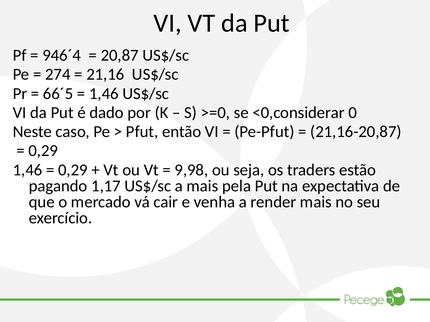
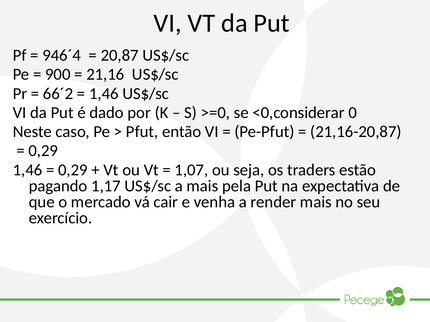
274: 274 -> 900
66´5: 66´5 -> 66´2
9,98: 9,98 -> 1,07
